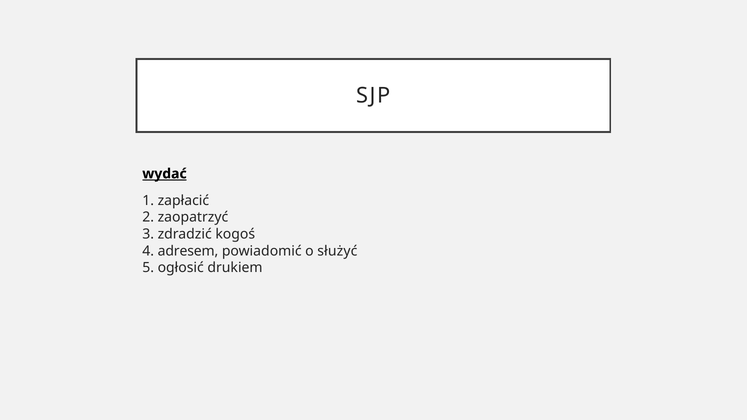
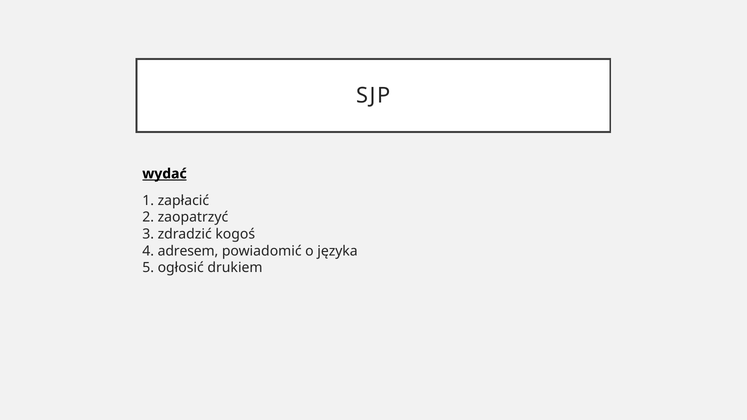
służyć: służyć -> języka
